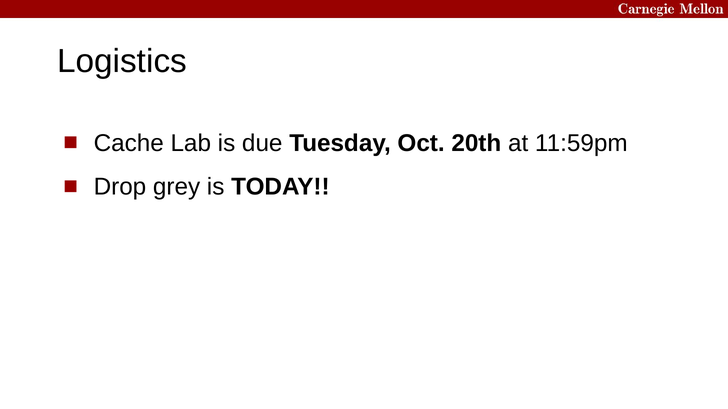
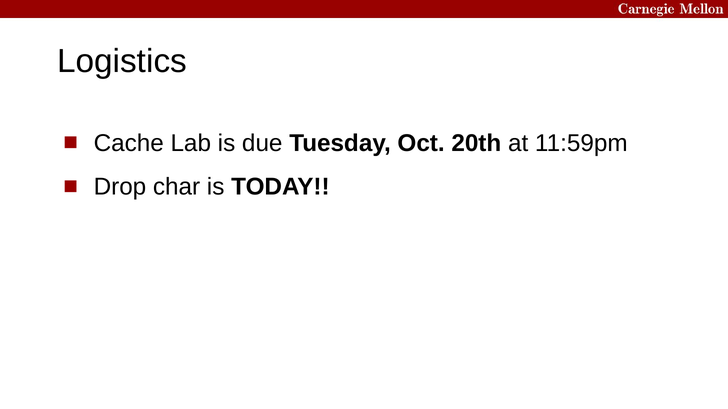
grey: grey -> char
